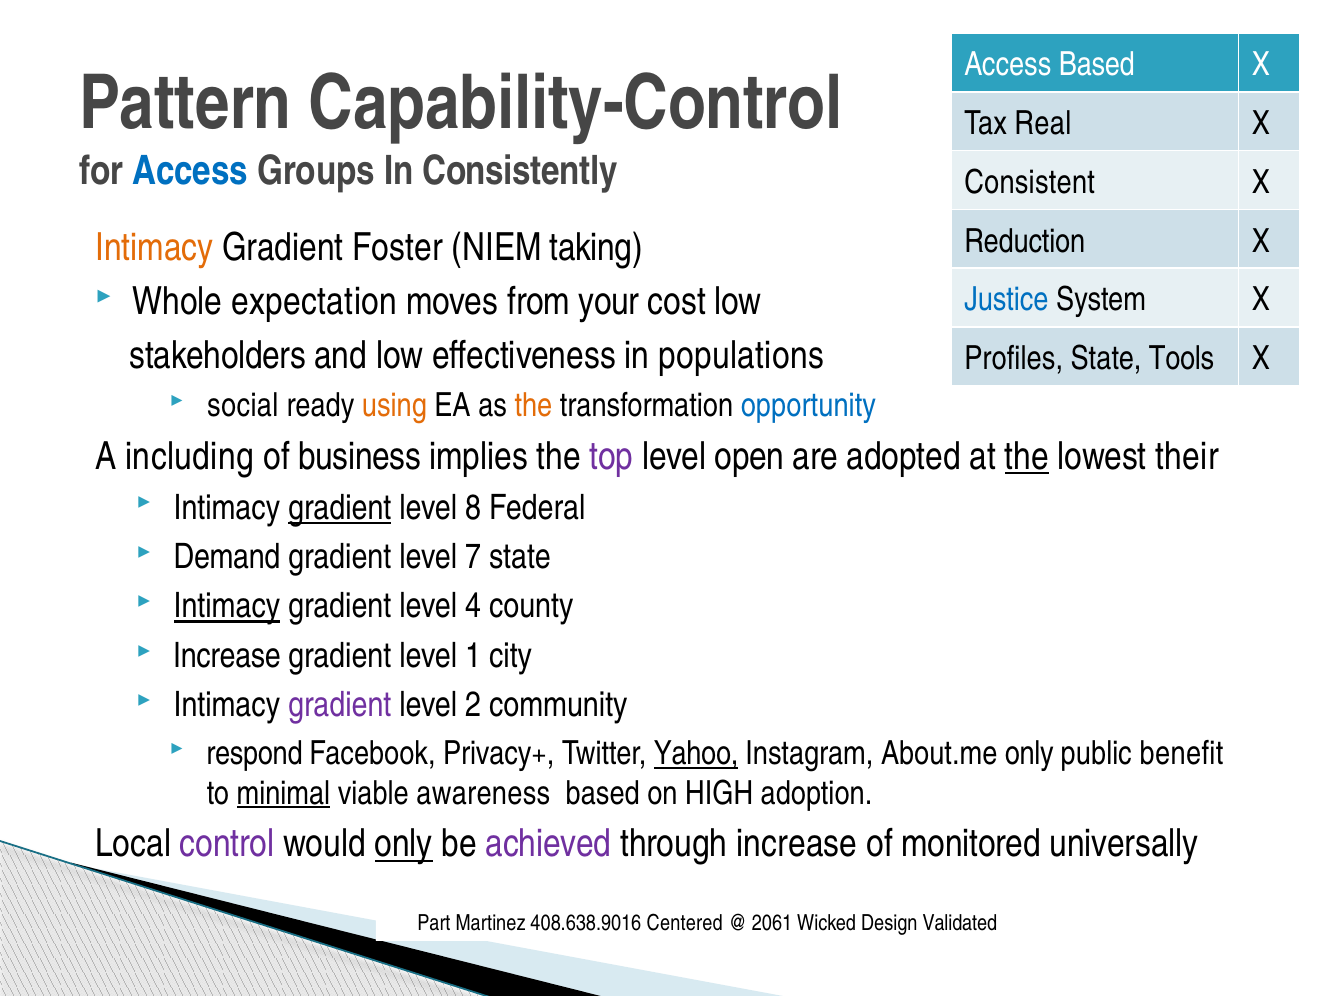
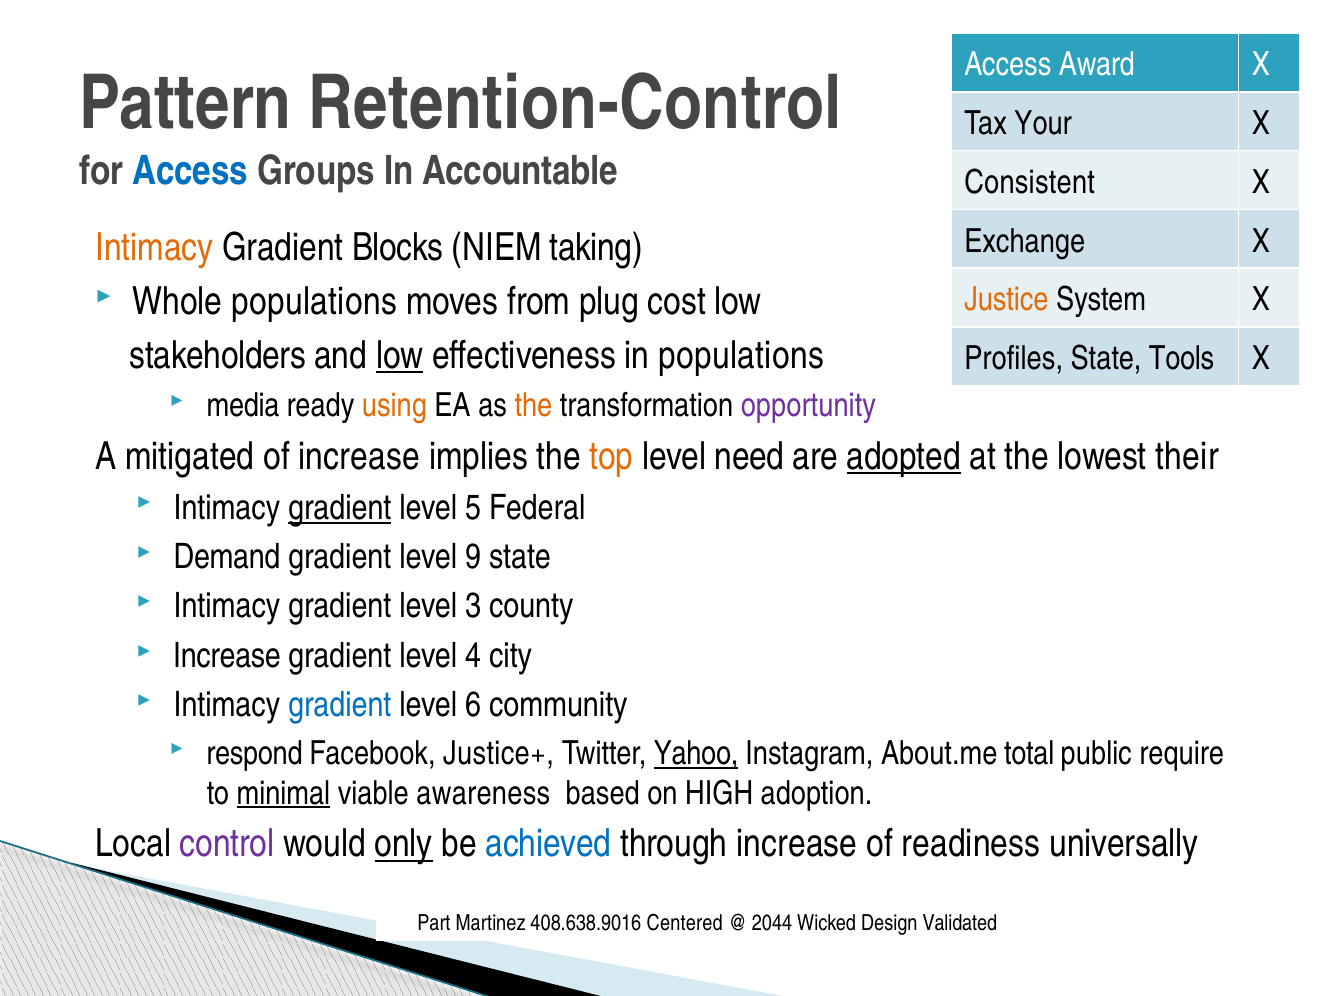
Access Based: Based -> Award
Capability-Control: Capability-Control -> Retention-Control
Real: Real -> Your
Consistently: Consistently -> Accountable
Reduction: Reduction -> Exchange
Foster: Foster -> Blocks
Whole expectation: expectation -> populations
your: your -> plug
Justice colour: blue -> orange
low at (400, 355) underline: none -> present
social: social -> media
opportunity colour: blue -> purple
including: including -> mitigated
of business: business -> increase
top colour: purple -> orange
open: open -> need
adopted underline: none -> present
the at (1027, 456) underline: present -> none
8: 8 -> 5
7: 7 -> 9
Intimacy at (227, 606) underline: present -> none
4: 4 -> 3
1: 1 -> 4
gradient at (340, 705) colour: purple -> blue
2: 2 -> 6
Privacy+: Privacy+ -> Justice+
About.me only: only -> total
benefit: benefit -> require
achieved colour: purple -> blue
monitored: monitored -> readiness
2061: 2061 -> 2044
